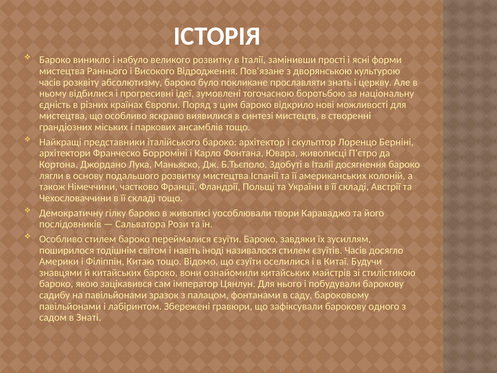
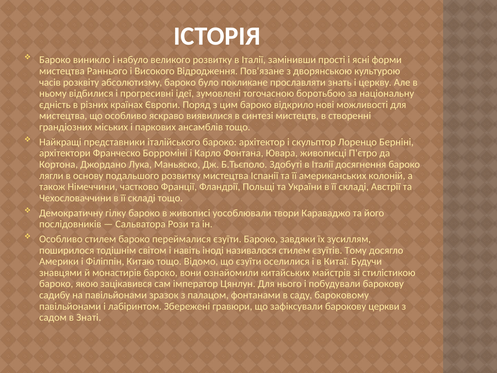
єзуїтів Часів: Часів -> Тому
й китайських: китайських -> монастирів
одного: одного -> церкви
